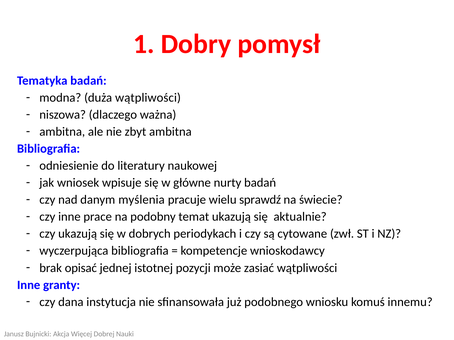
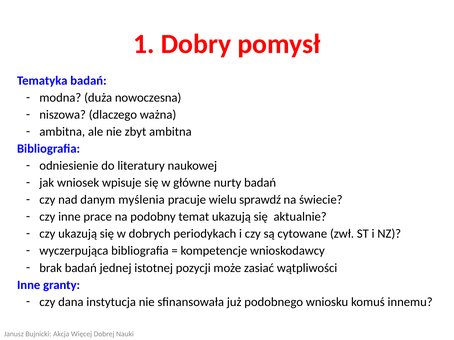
duża wątpliwości: wątpliwości -> nowoczesna
brak opisać: opisać -> badań
